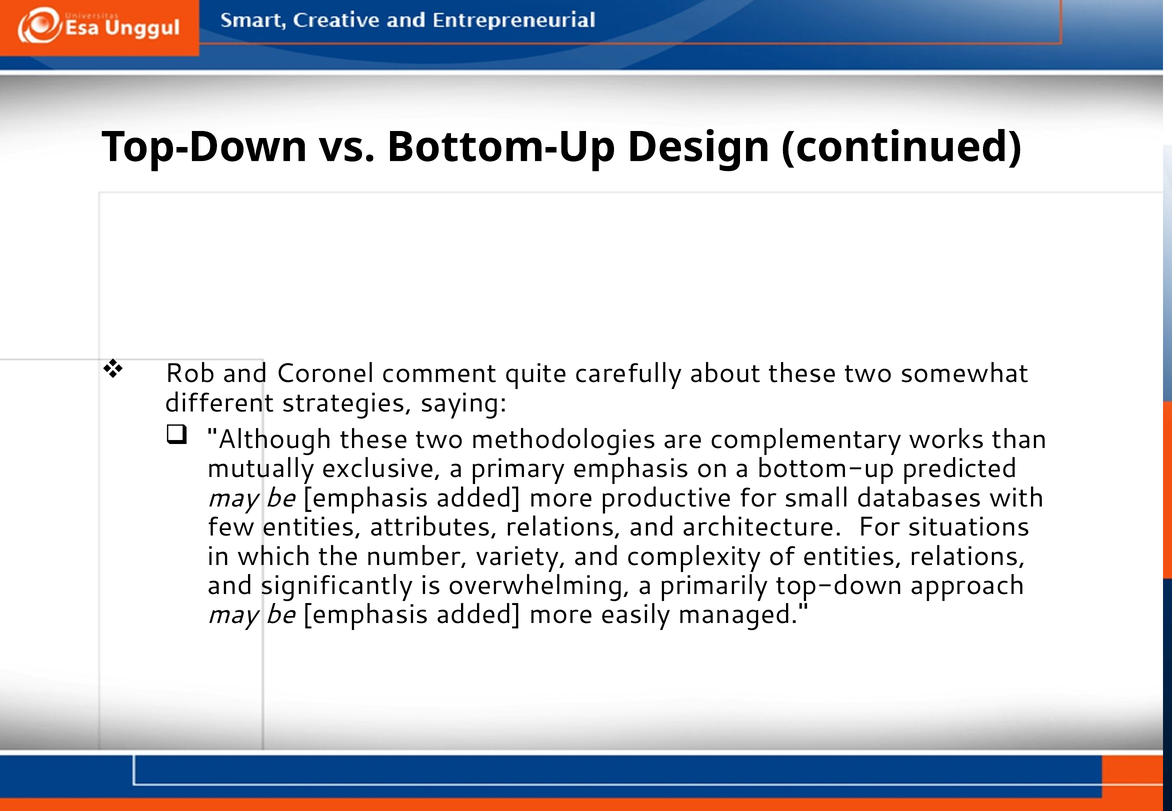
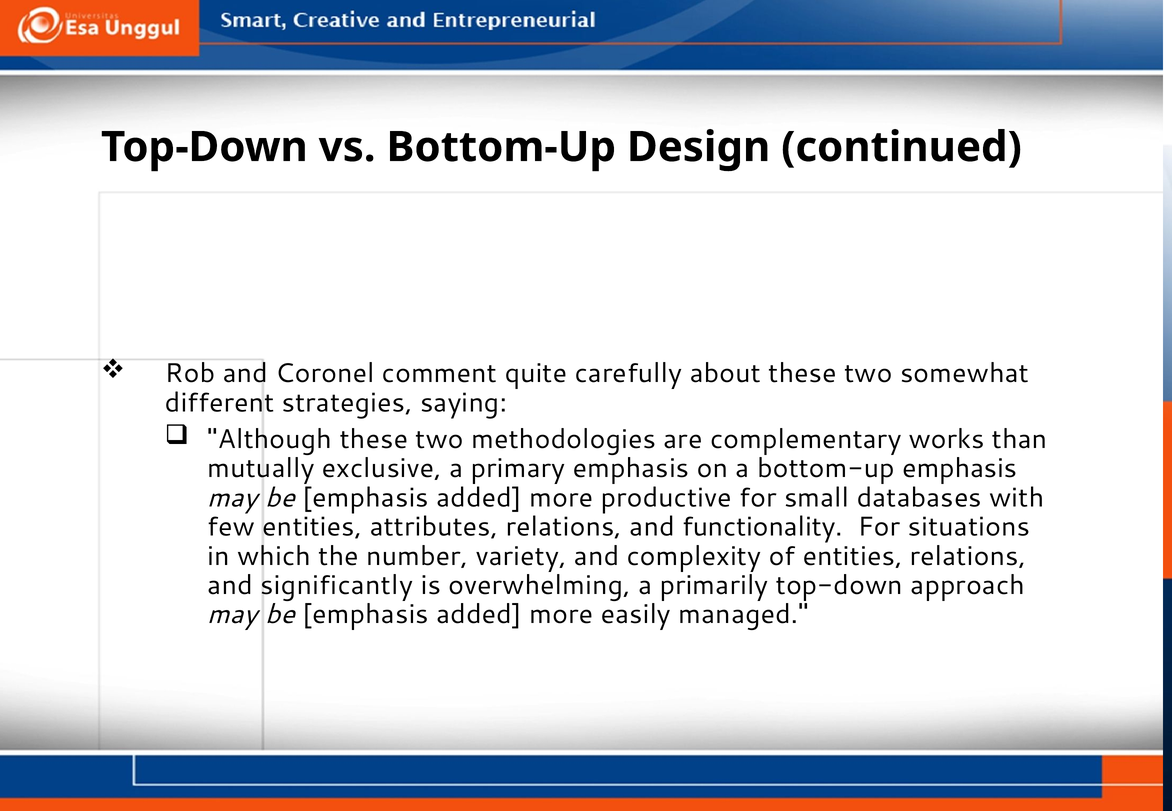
bottom-up predicted: predicted -> emphasis
architecture: architecture -> functionality
